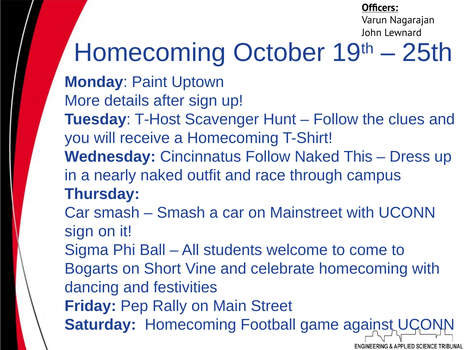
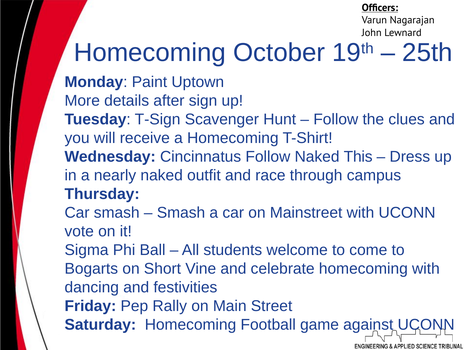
T-Host: T-Host -> T-Sign
sign at (79, 231): sign -> vote
